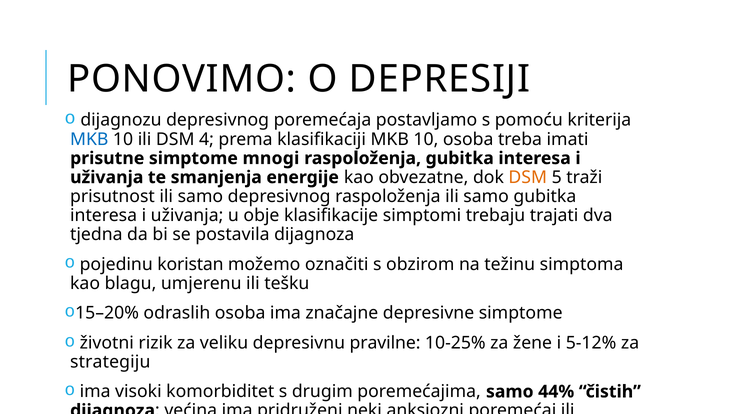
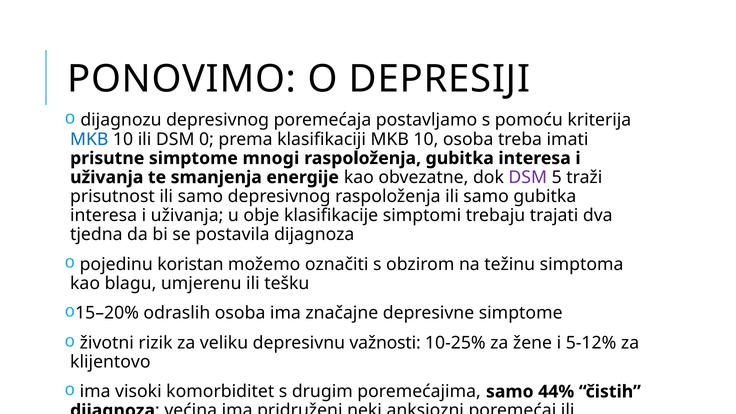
4: 4 -> 0
DSM at (528, 177) colour: orange -> purple
pravilne: pravilne -> važnosti
strategiju: strategiju -> klijentovo
